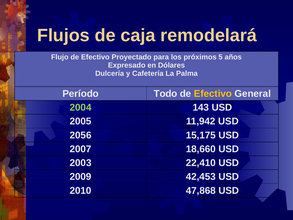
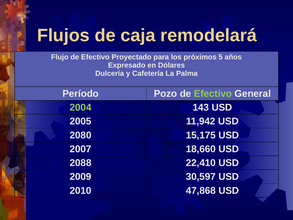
Todo: Todo -> Pozo
Efectivo at (213, 94) colour: yellow -> light green
2056: 2056 -> 2080
2003: 2003 -> 2088
42,453: 42,453 -> 30,597
